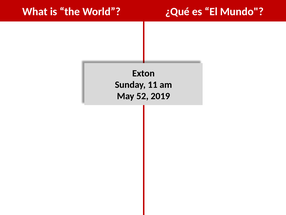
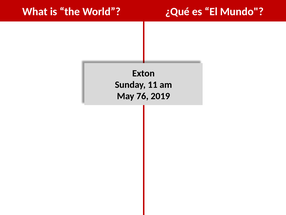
52: 52 -> 76
